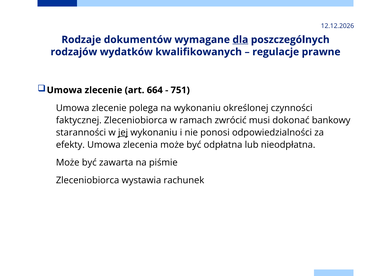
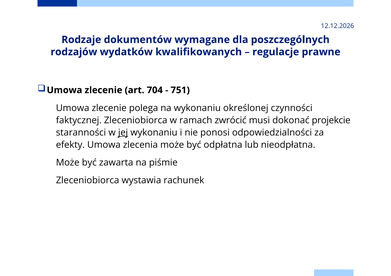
dla underline: present -> none
664: 664 -> 704
bankowy: bankowy -> projekcie
